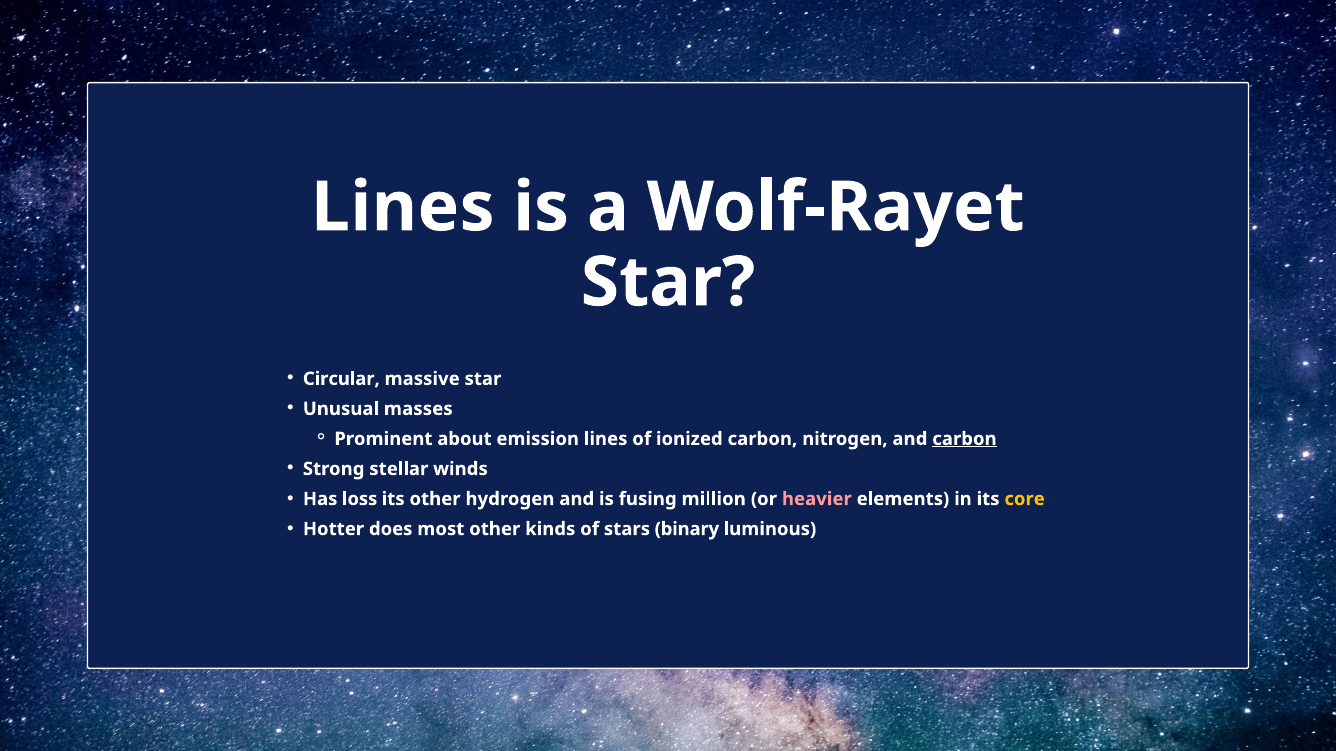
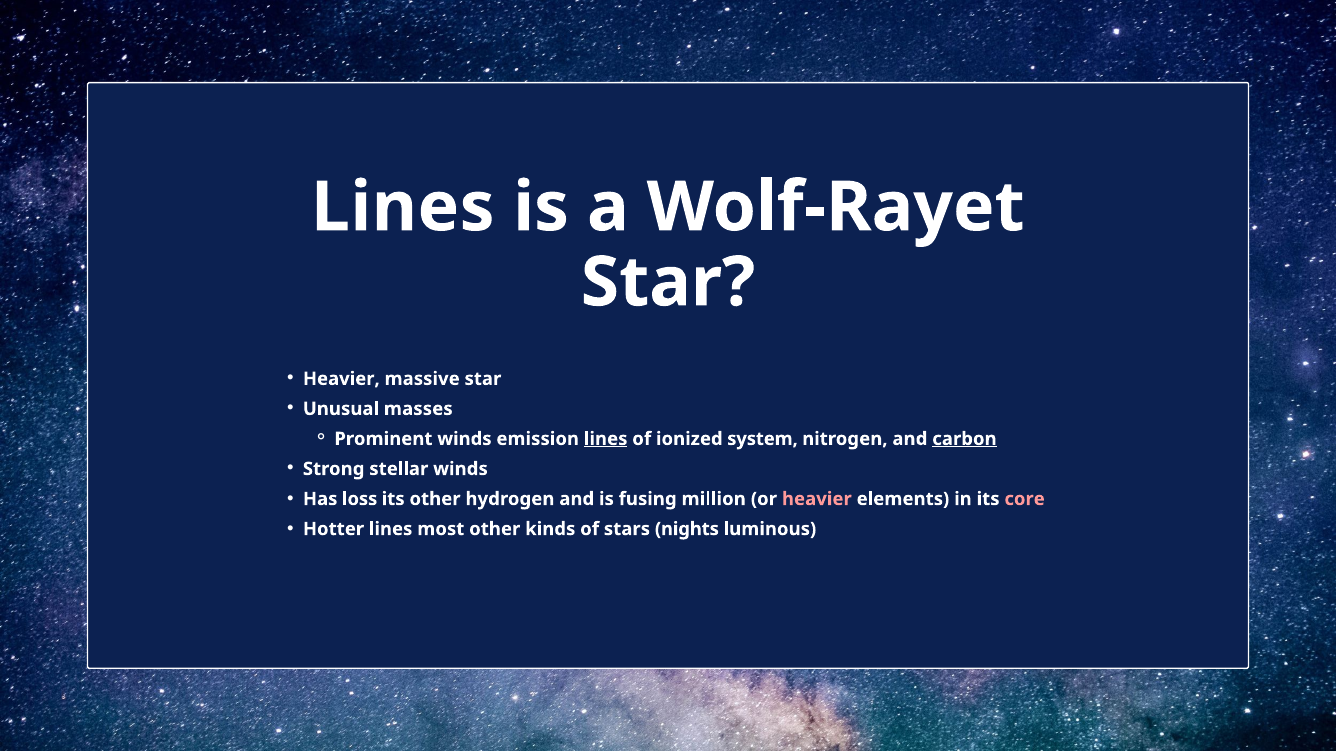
Circular at (341, 379): Circular -> Heavier
Prominent about: about -> winds
lines at (606, 439) underline: none -> present
ionized carbon: carbon -> system
core colour: yellow -> pink
Hotter does: does -> lines
binary: binary -> nights
